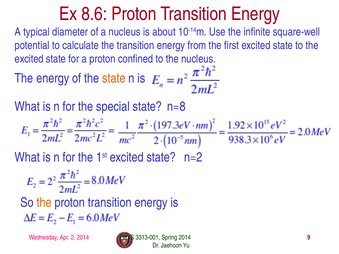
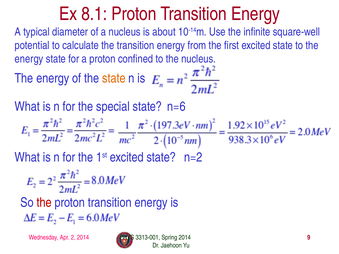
8.6: 8.6 -> 8.1
excited at (29, 59): excited -> energy
n=8: n=8 -> n=6
the at (44, 203) colour: orange -> red
